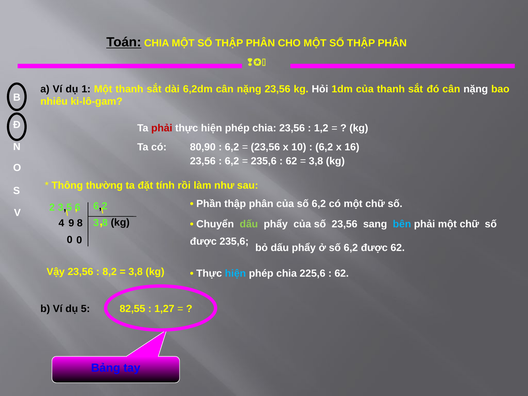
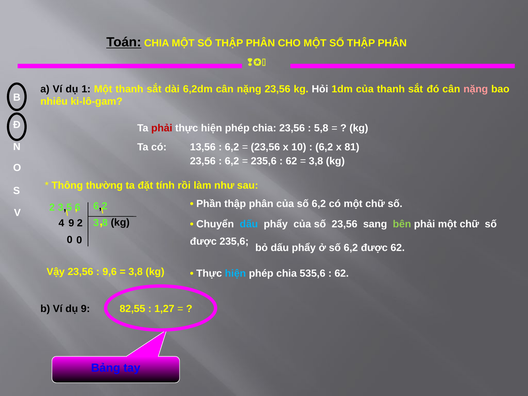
nặng at (476, 89) colour: white -> pink
1,2: 1,2 -> 5,8
80,90: 80,90 -> 13,56
16: 16 -> 81
9 8: 8 -> 2
dấu at (249, 224) colour: light green -> light blue
bên colour: light blue -> light green
8,2: 8,2 -> 9,6
225,6: 225,6 -> 535,6
dụ 5: 5 -> 9
